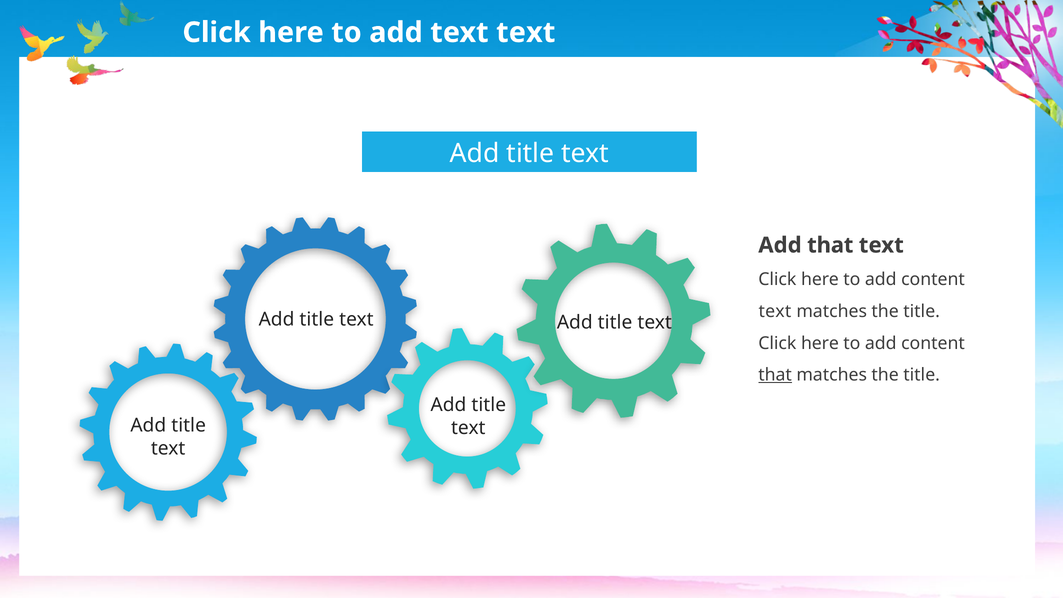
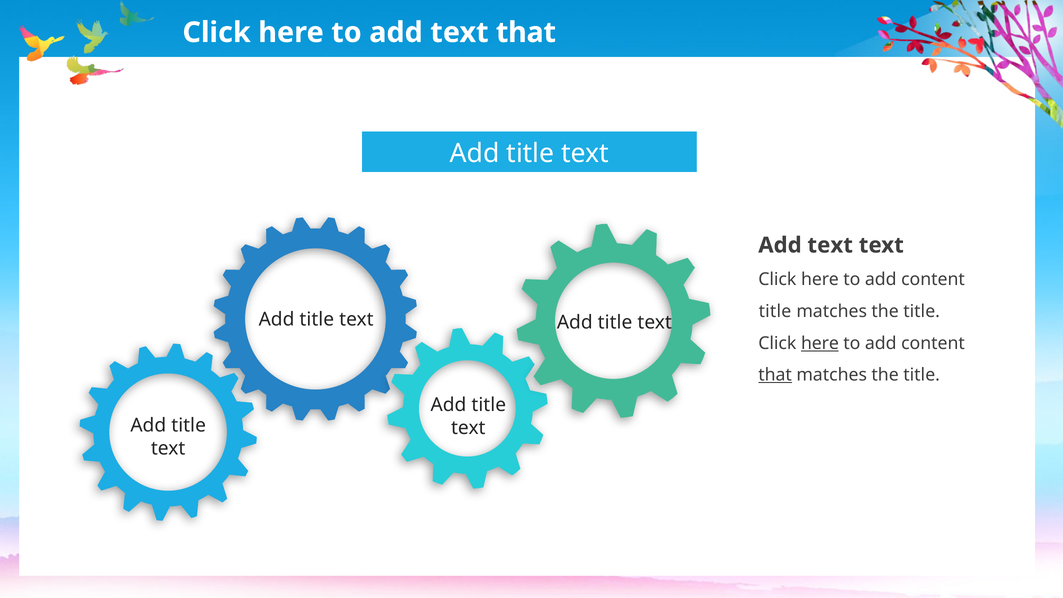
text at (526, 33): text -> that
that at (830, 245): that -> text
text at (775, 311): text -> title
here at (820, 343) underline: none -> present
